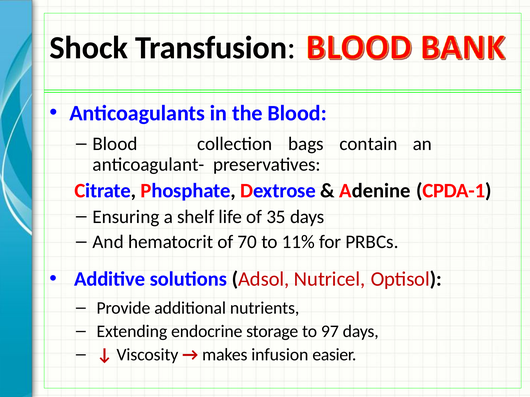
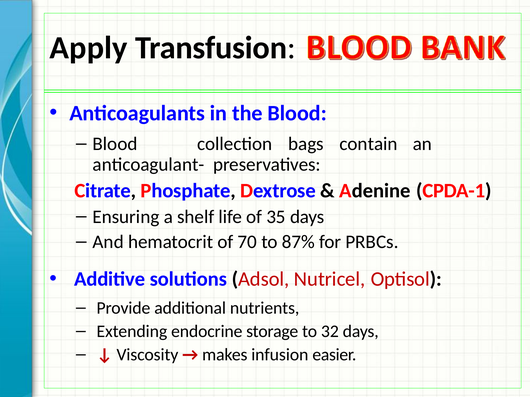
Shock: Shock -> Apply
11%: 11% -> 87%
97: 97 -> 32
